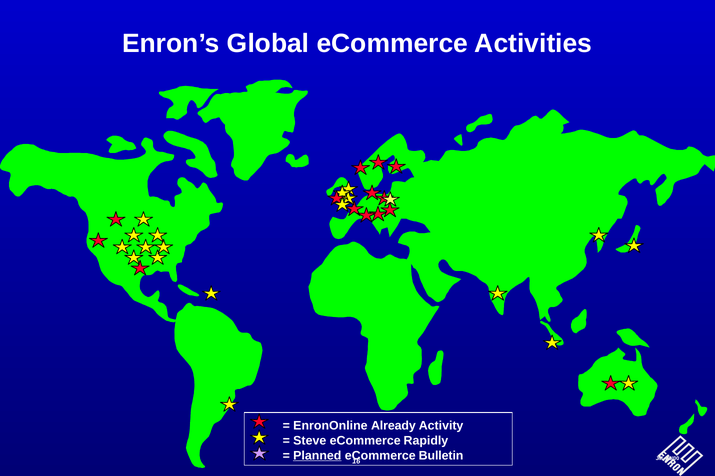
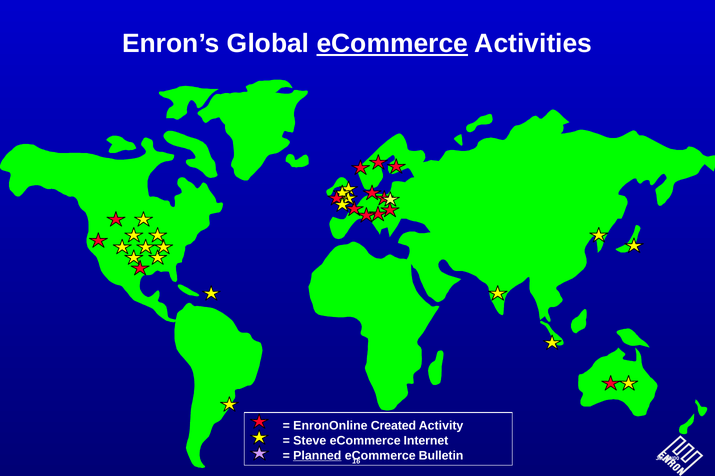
eCommerce at (392, 44) underline: none -> present
Already: Already -> Created
Rapidly: Rapidly -> Internet
